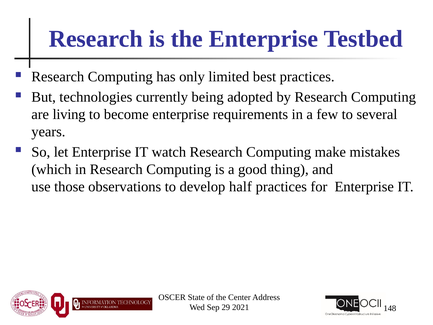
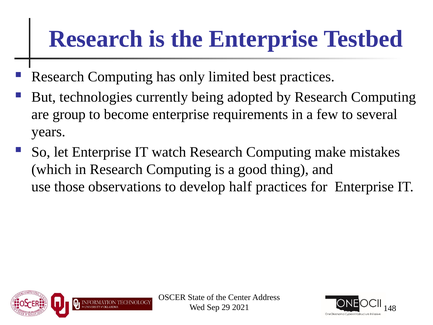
living: living -> group
